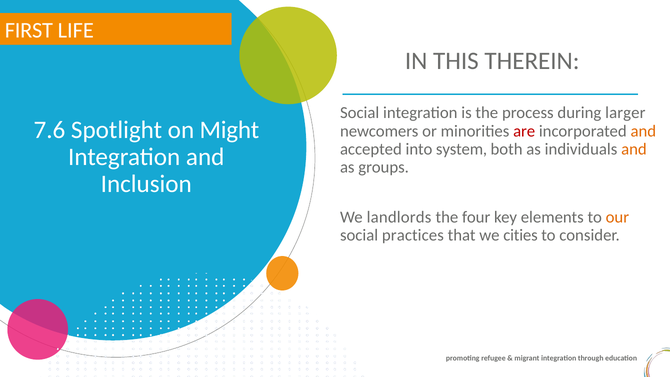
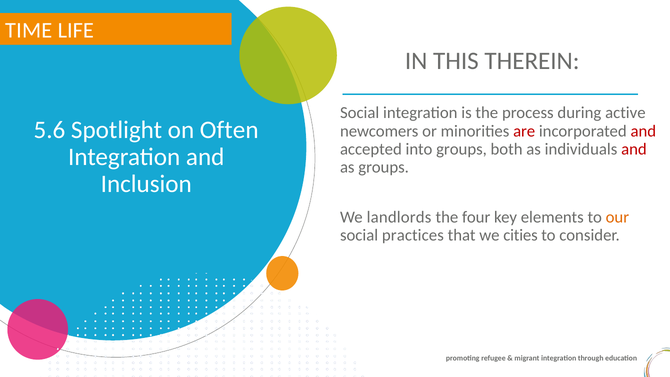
FIRST: FIRST -> TIME
larger: larger -> active
7.6: 7.6 -> 5.6
Might: Might -> Often
and at (643, 131) colour: orange -> red
into system: system -> groups
and at (634, 149) colour: orange -> red
